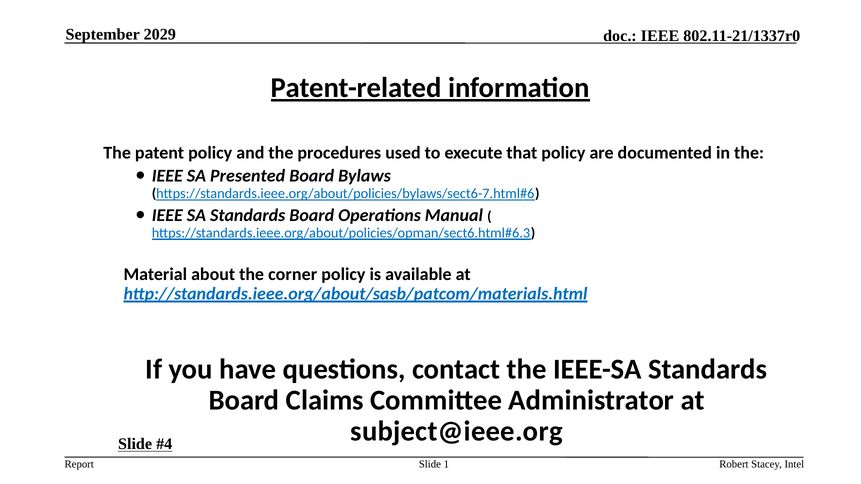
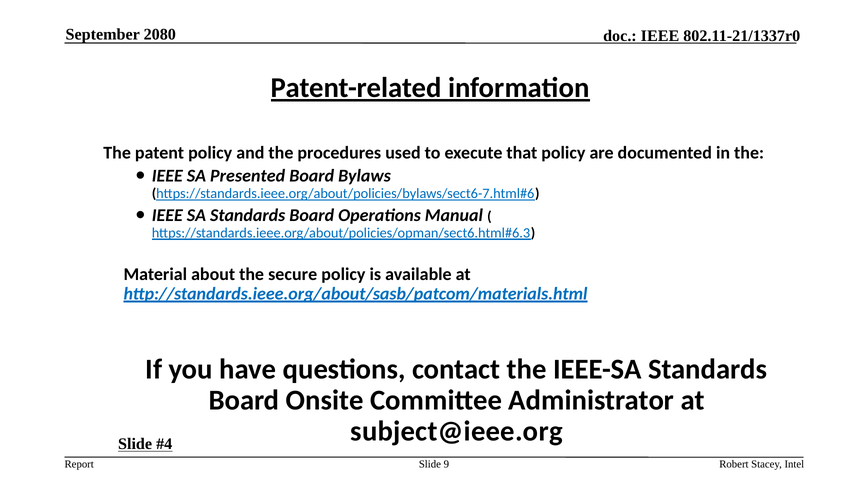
2029: 2029 -> 2080
corner: corner -> secure
Claims: Claims -> Onsite
1: 1 -> 9
